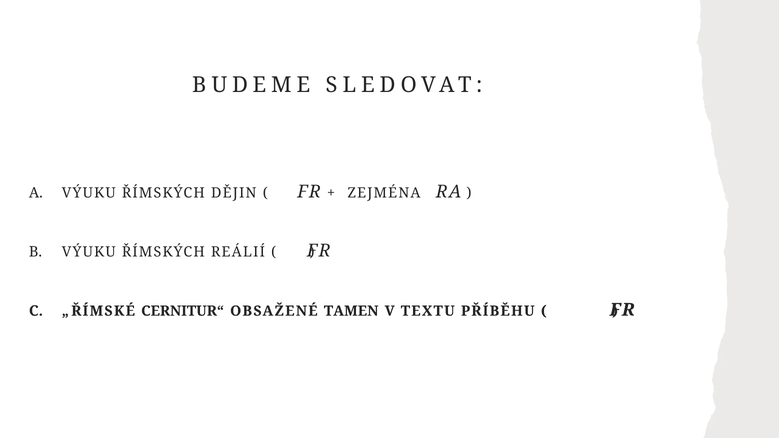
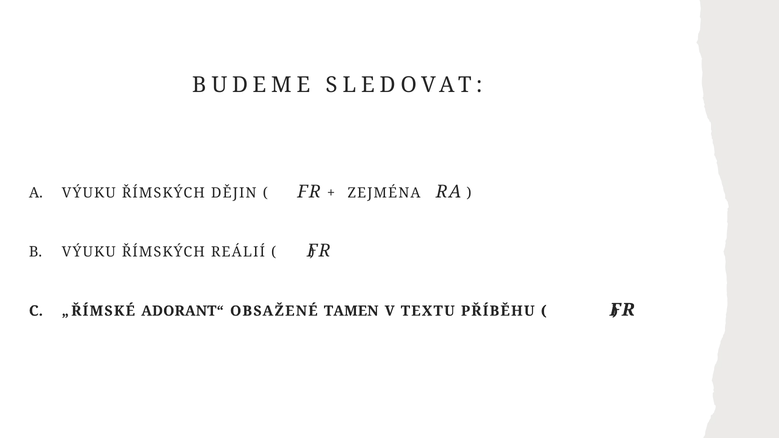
CERNITUR“: CERNITUR“ -> ADORANT“
